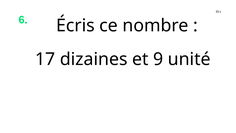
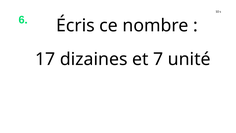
9: 9 -> 7
